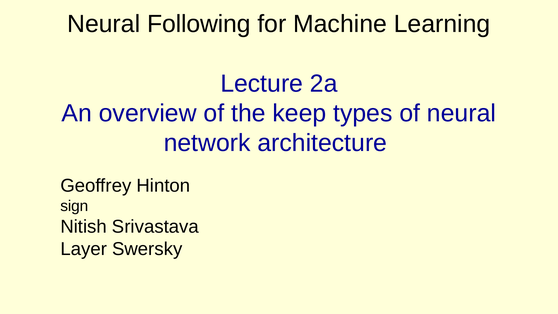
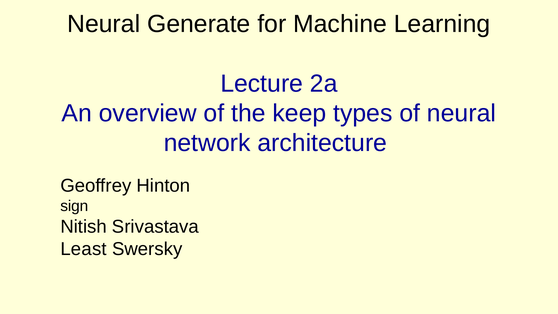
Following: Following -> Generate
Layer: Layer -> Least
